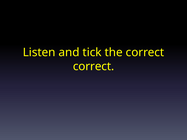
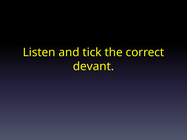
correct at (94, 66): correct -> devant
